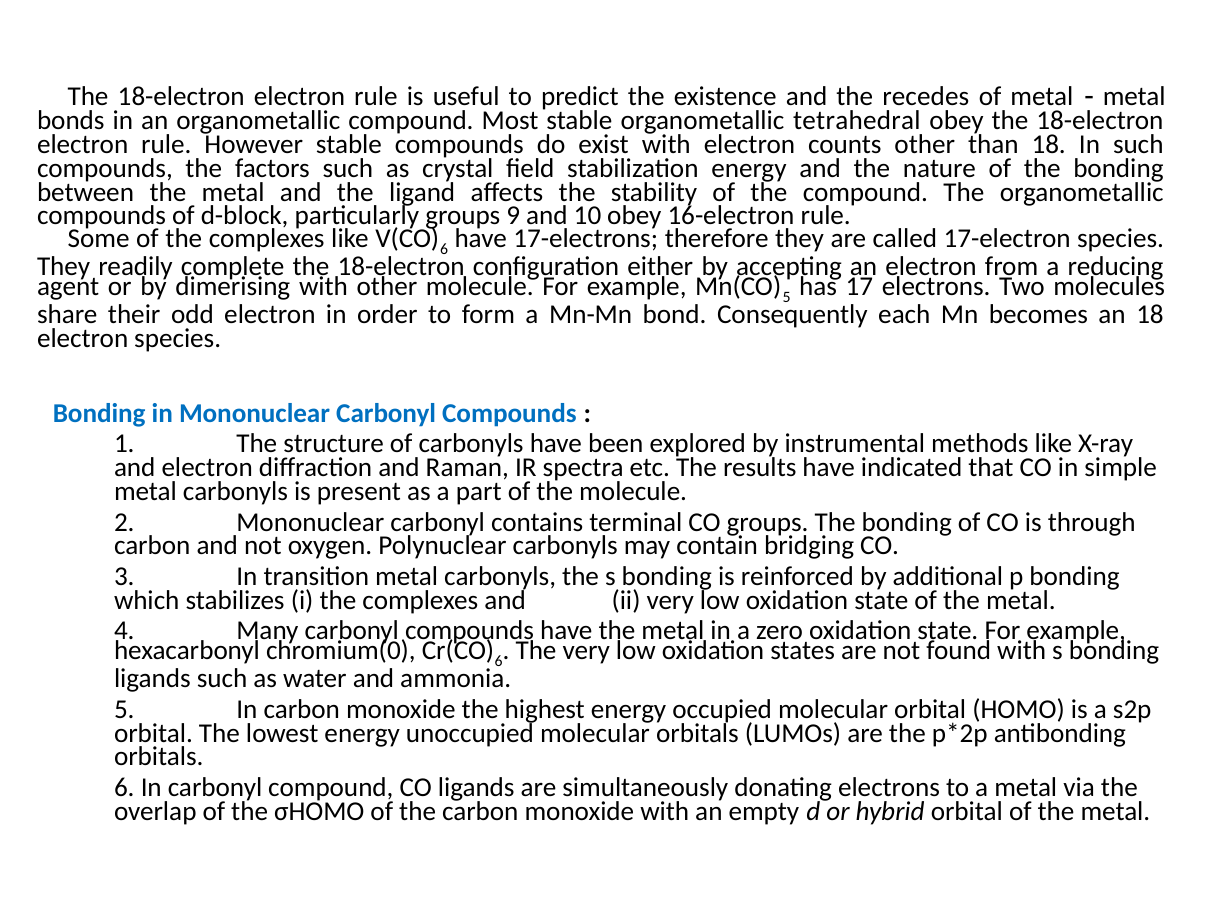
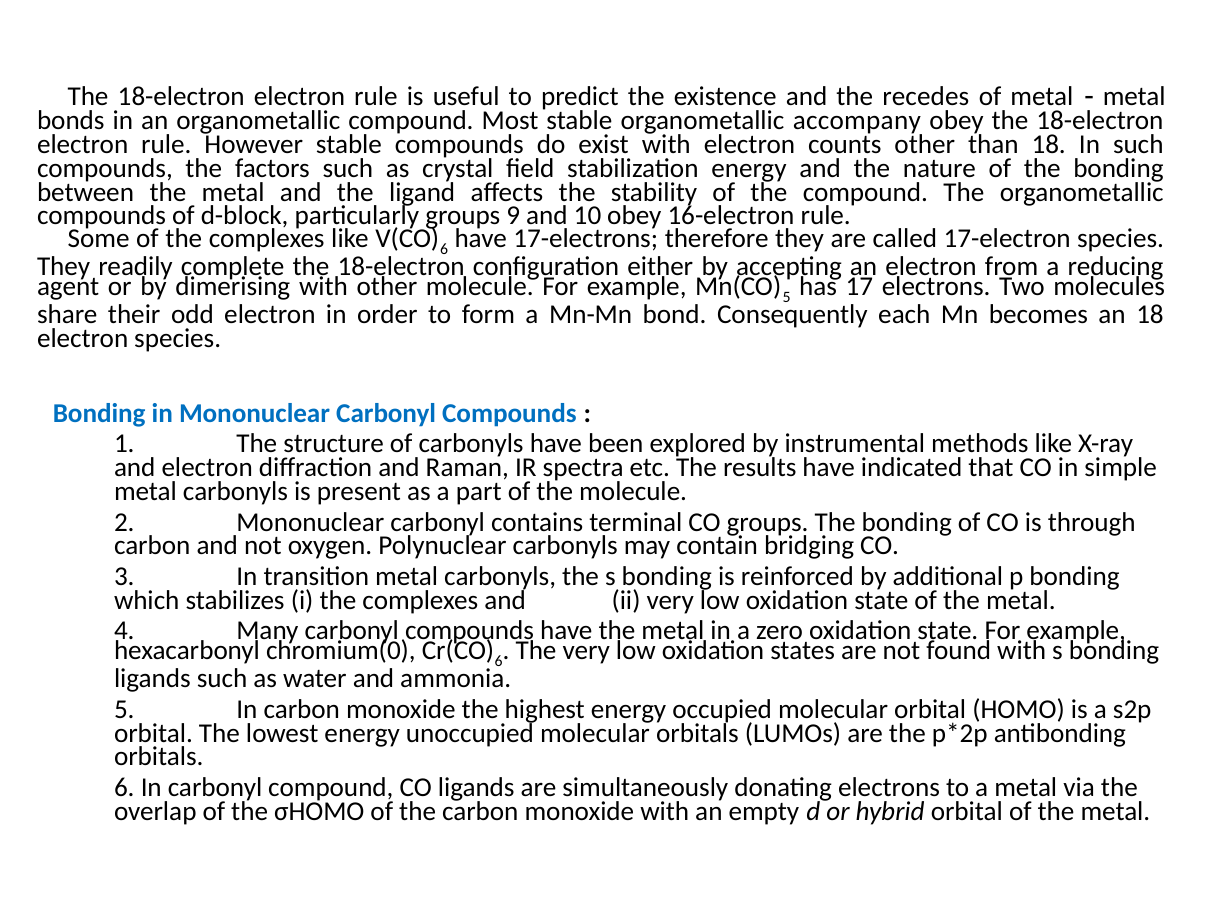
tetrahedral: tetrahedral -> accompany
